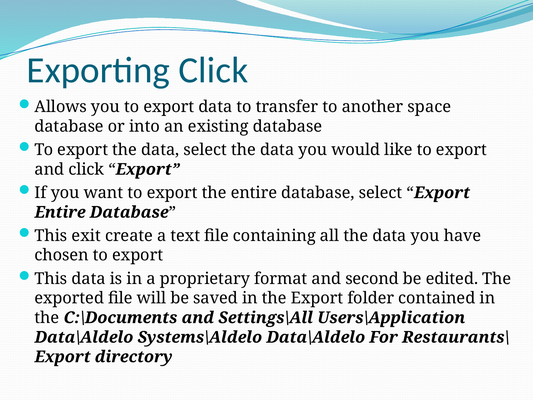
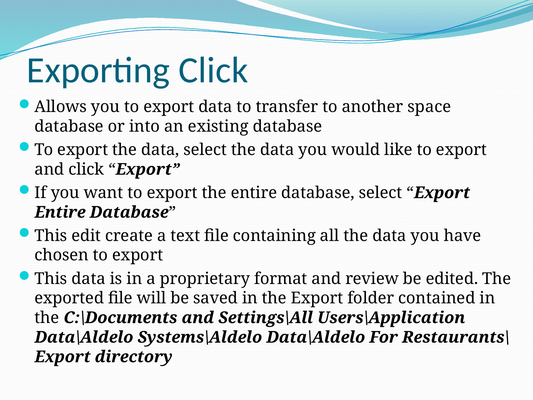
exit: exit -> edit
second: second -> review
